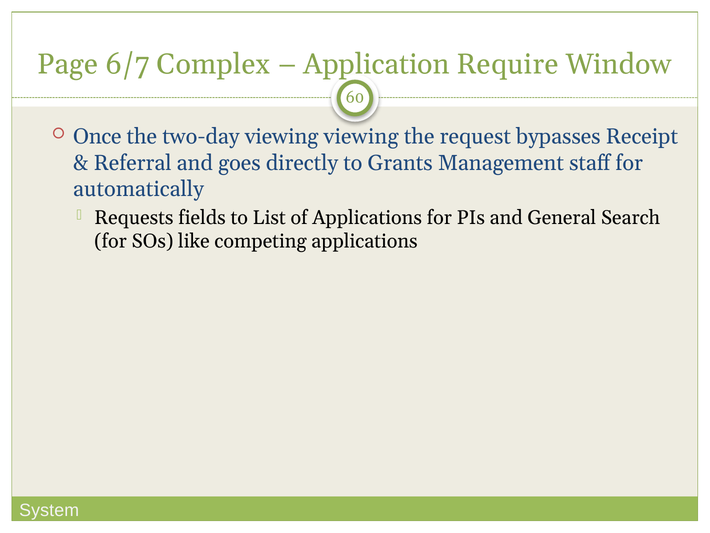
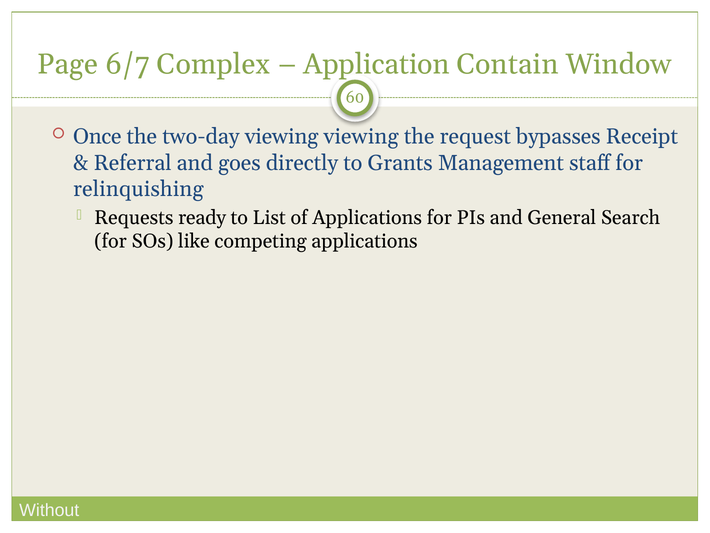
Require: Require -> Contain
automatically: automatically -> relinquishing
fields: fields -> ready
System: System -> Without
